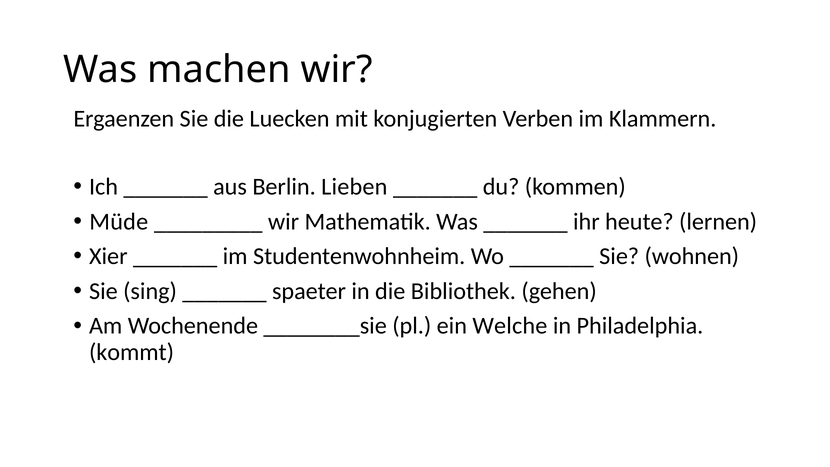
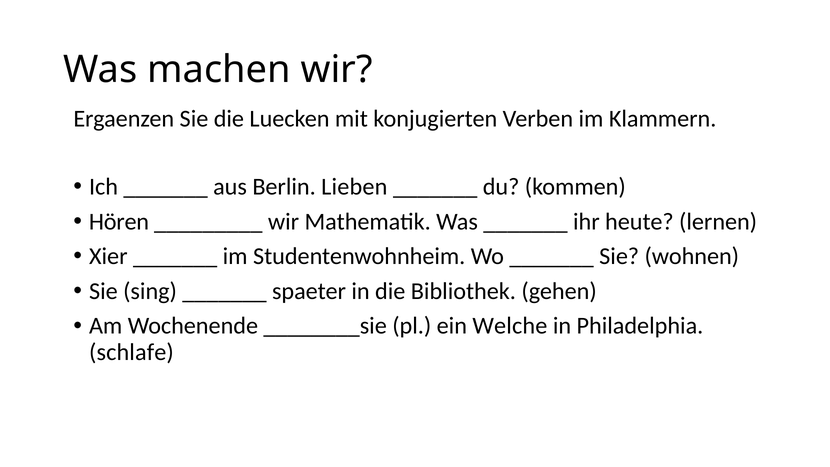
Müde: Müde -> Hören
kommt: kommt -> schlafe
